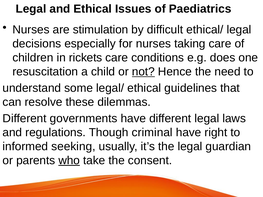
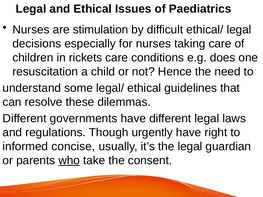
not underline: present -> none
criminal: criminal -> urgently
seeking: seeking -> concise
